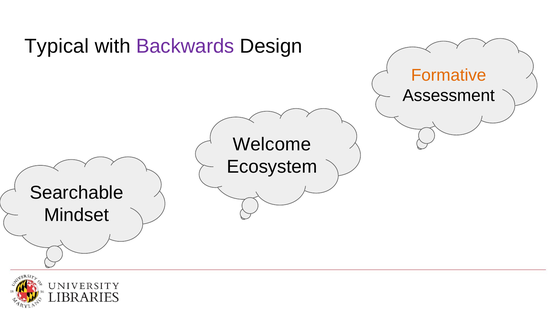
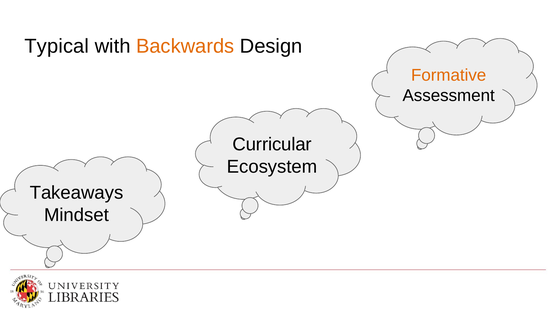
Backwards colour: purple -> orange
Welcome: Welcome -> Curricular
Searchable: Searchable -> Takeaways
